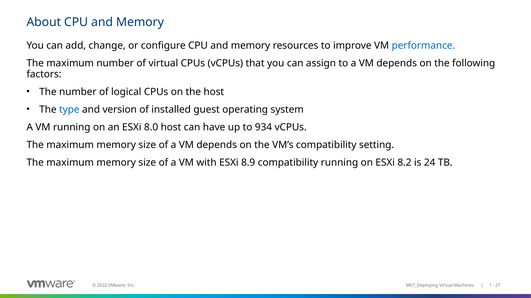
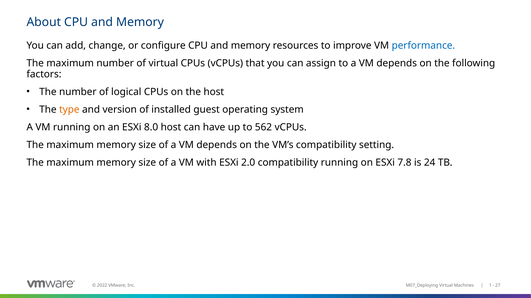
type colour: blue -> orange
934: 934 -> 562
8.9: 8.9 -> 2.0
8.2: 8.2 -> 7.8
